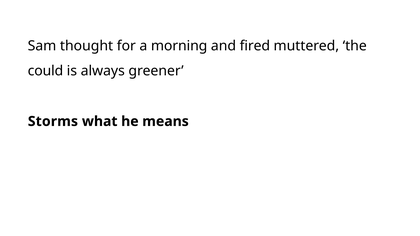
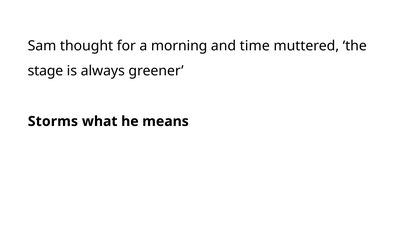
fired: fired -> time
could: could -> stage
